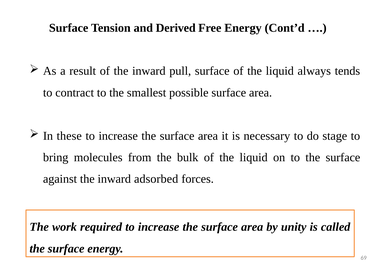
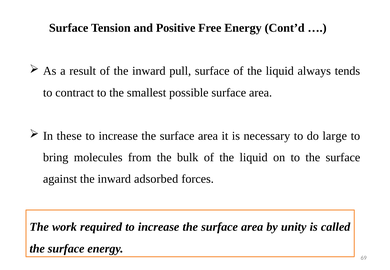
Derived: Derived -> Positive
stage: stage -> large
